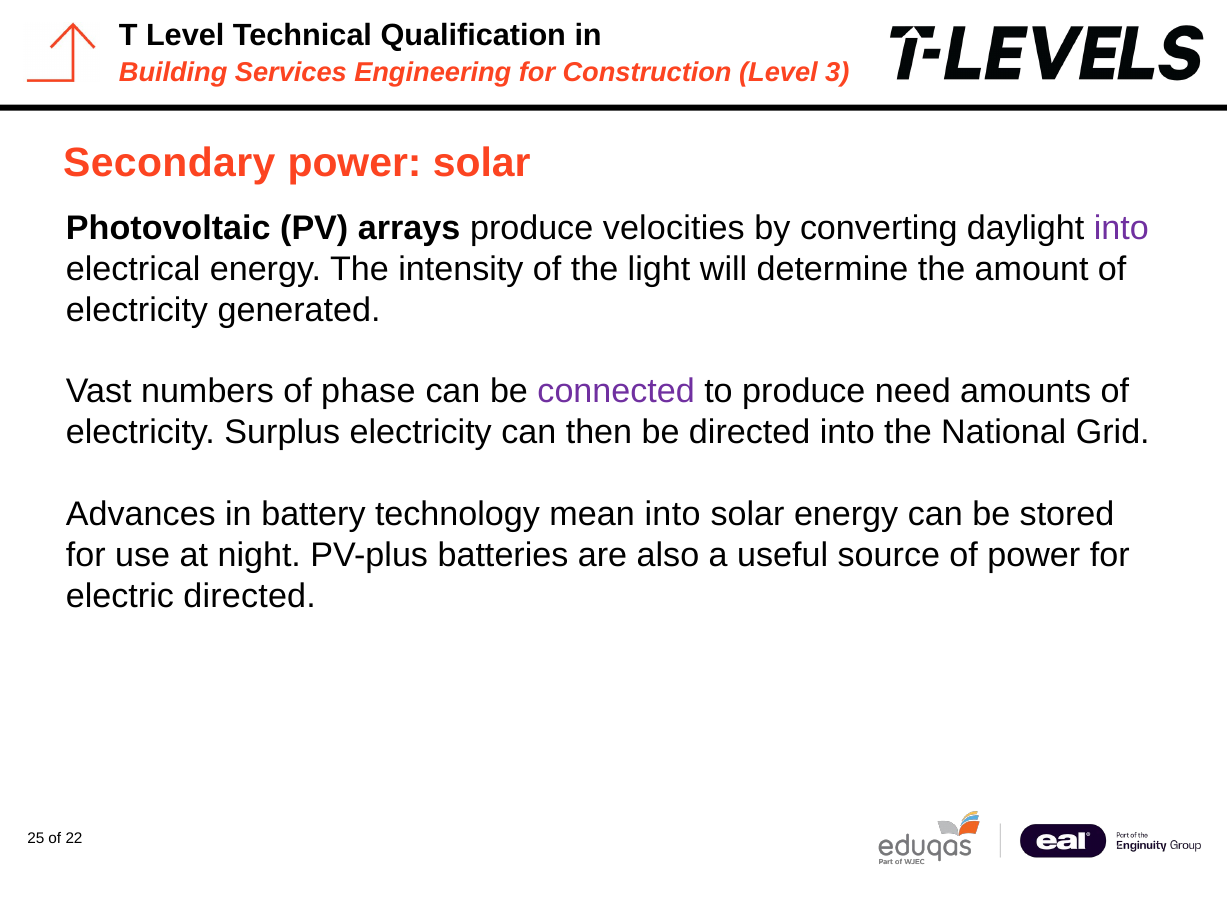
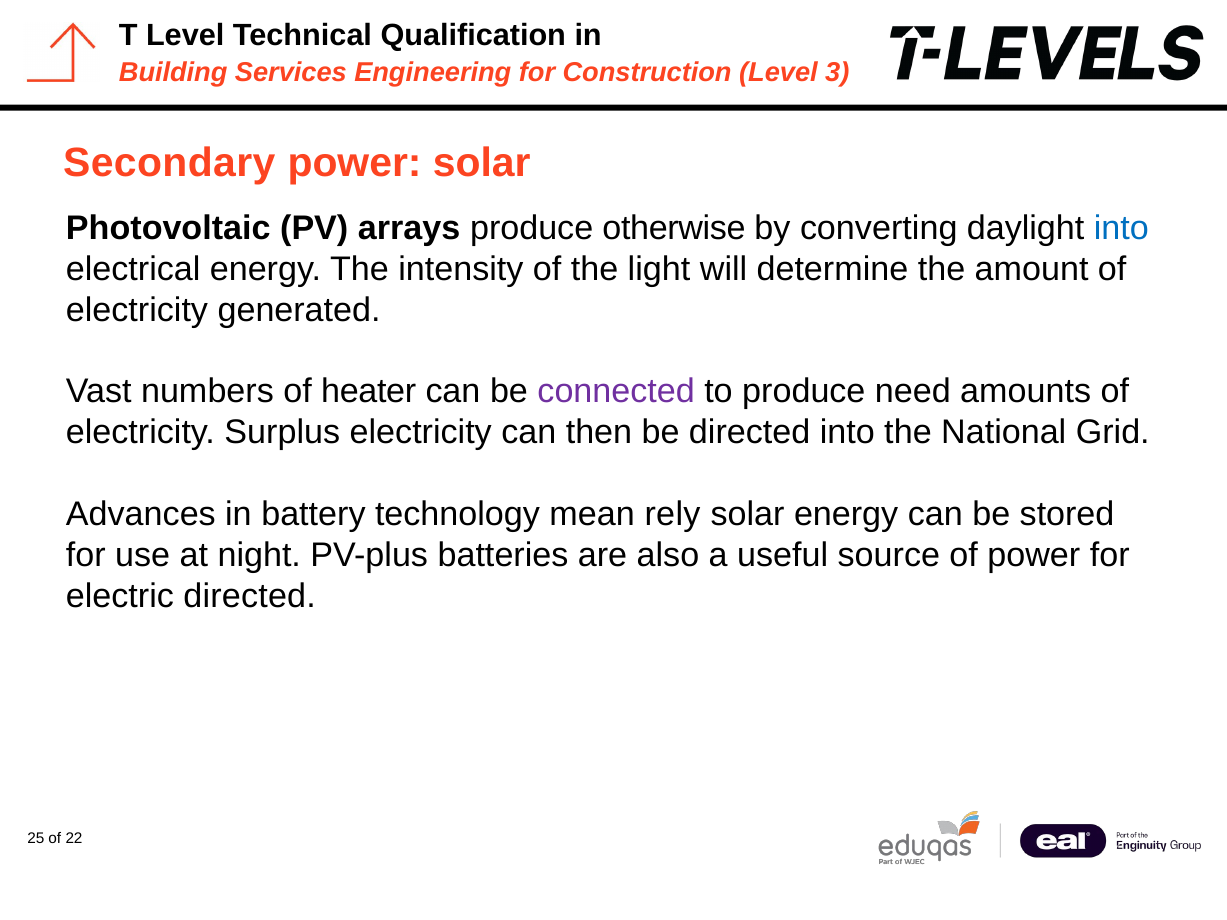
velocities: velocities -> otherwise
into at (1121, 228) colour: purple -> blue
phase: phase -> heater
mean into: into -> rely
